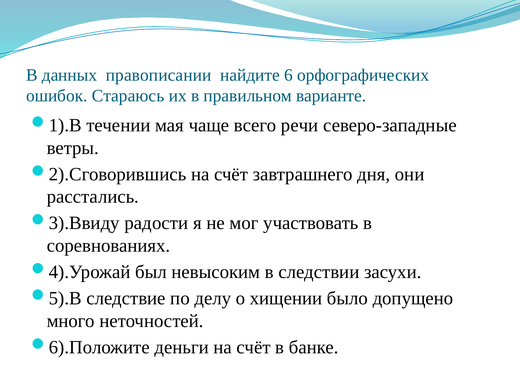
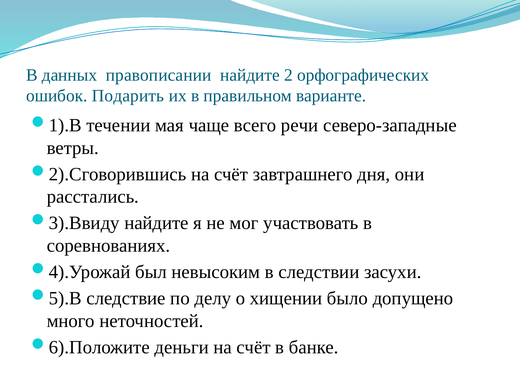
6: 6 -> 2
Стараюсь: Стараюсь -> Подарить
радости at (156, 223): радости -> найдите
